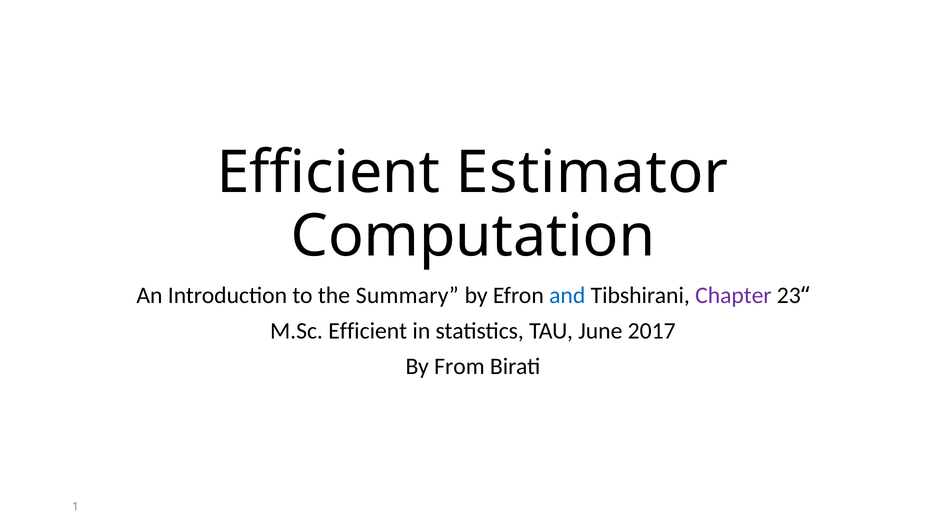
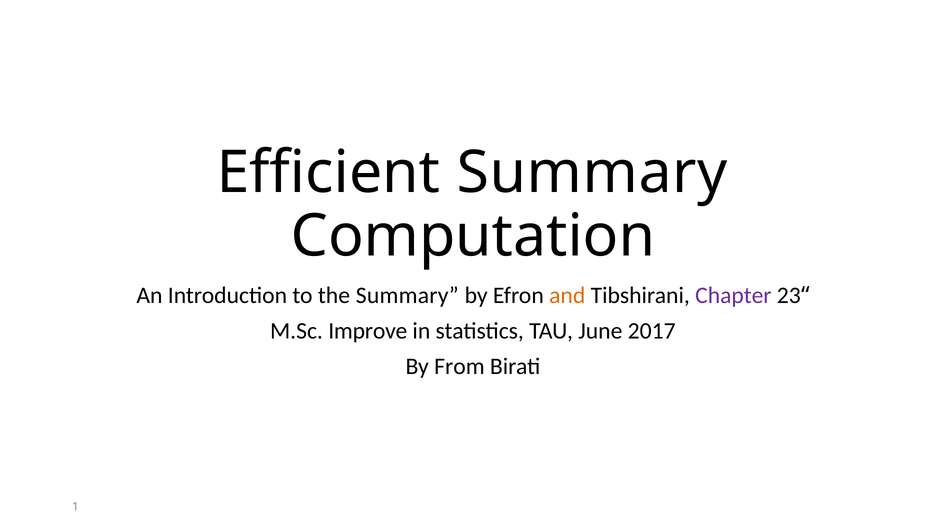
Efficient Estimator: Estimator -> Summary
and colour: blue -> orange
M.Sc Efficient: Efficient -> Improve
